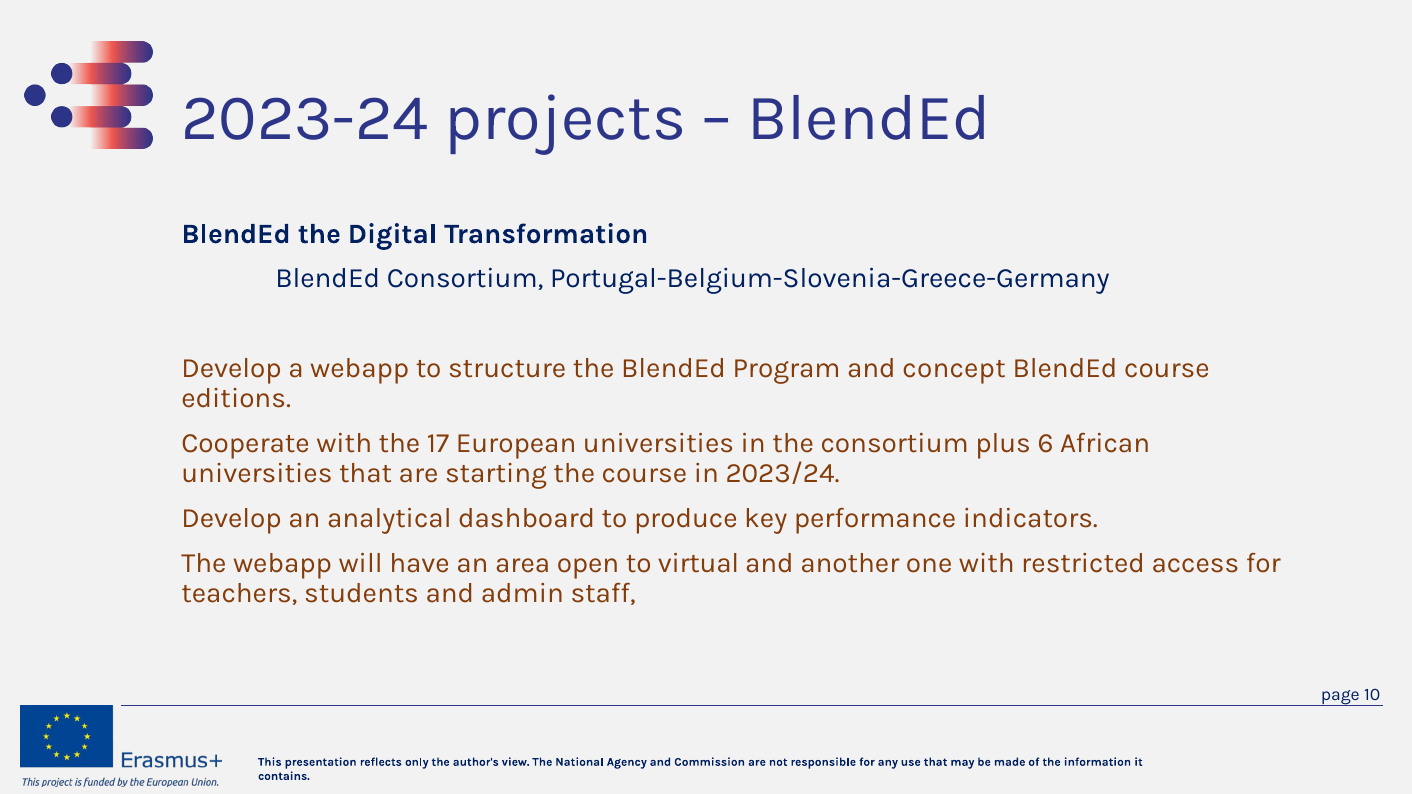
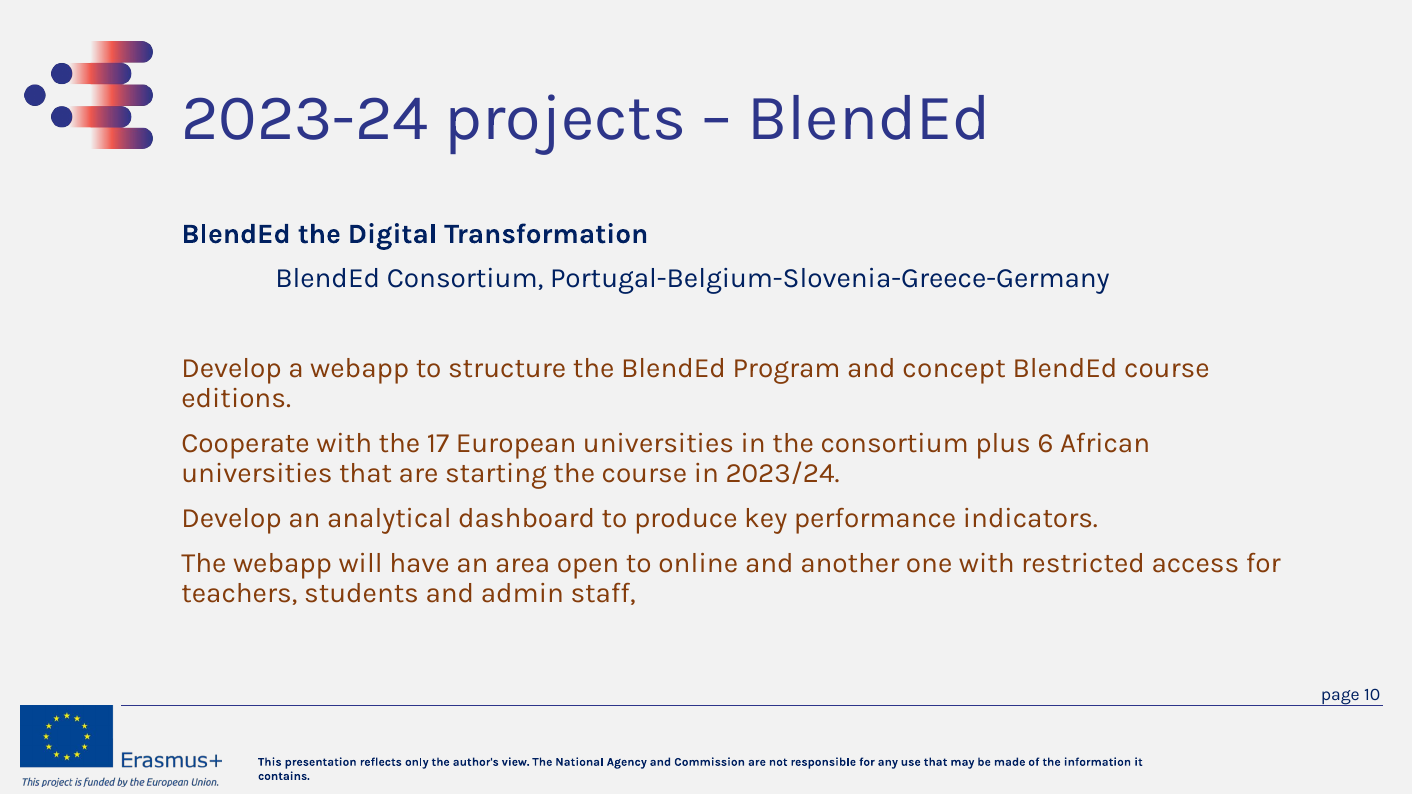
virtual: virtual -> online
